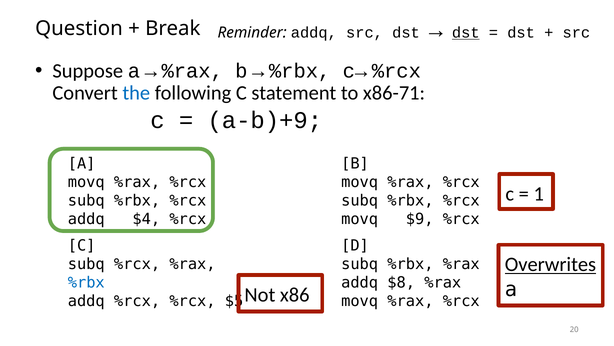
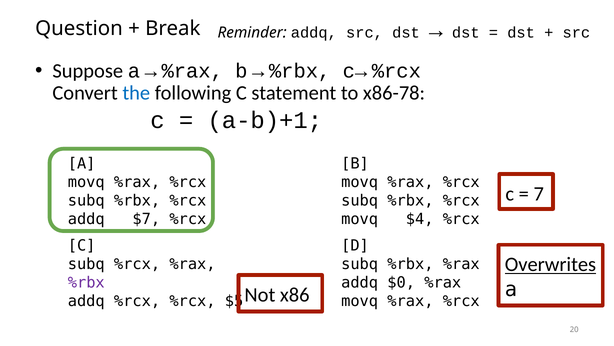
dst at (466, 33) underline: present -> none
x86-71: x86-71 -> x86-78
a-b)+9: a-b)+9 -> a-b)+1
1: 1 -> 7
$4: $4 -> $7
$9: $9 -> $4
%rbx at (86, 282) colour: blue -> purple
$8: $8 -> $0
